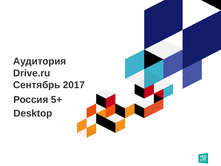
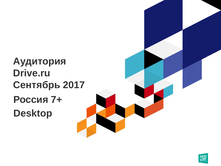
5+: 5+ -> 7+
